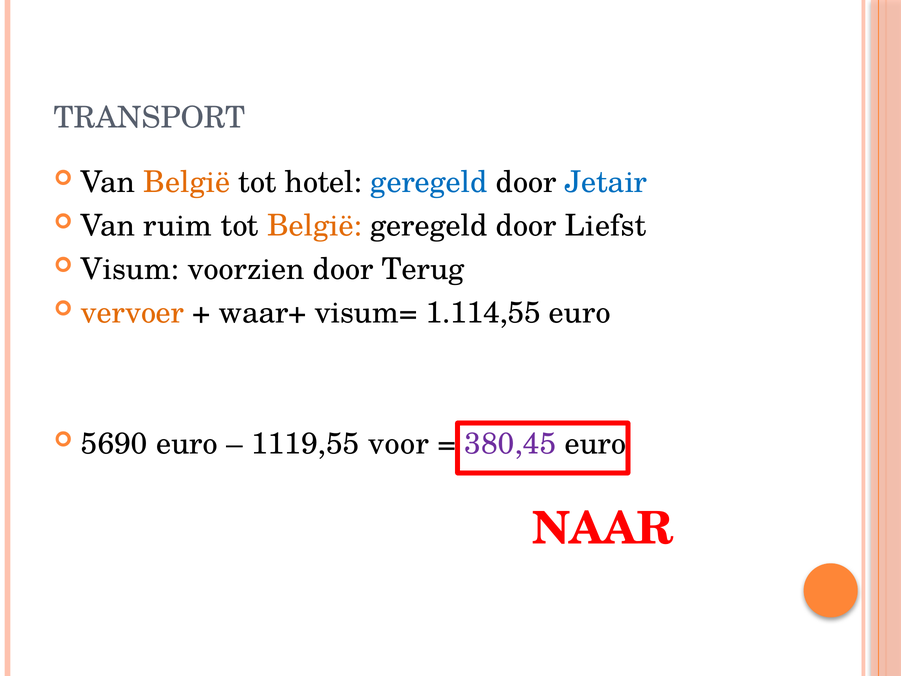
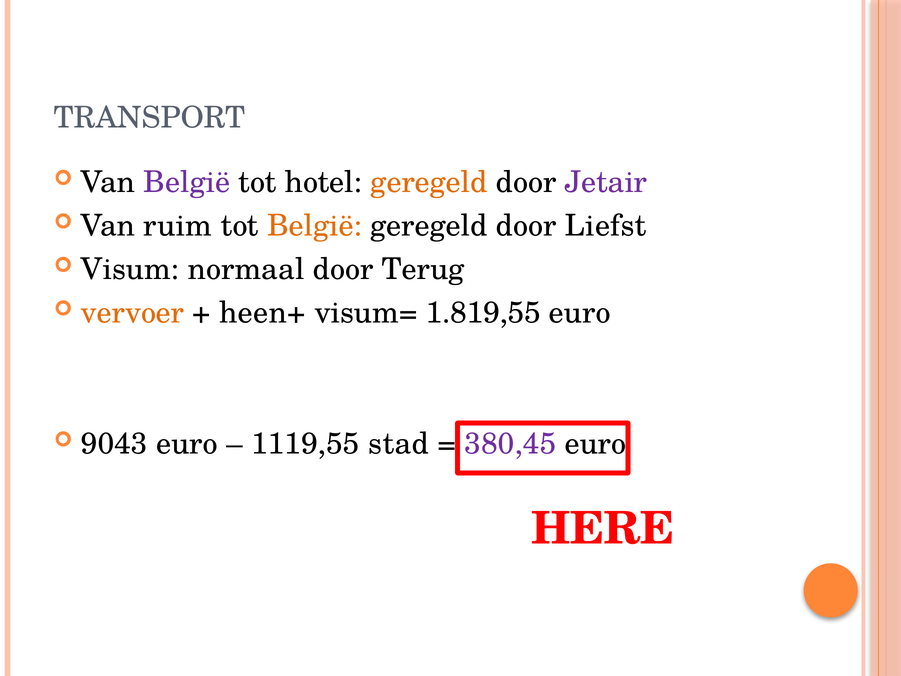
België at (187, 182) colour: orange -> purple
geregeld at (429, 182) colour: blue -> orange
Jetair colour: blue -> purple
voorzien: voorzien -> normaal
waar+: waar+ -> heen+
1.114,55: 1.114,55 -> 1.819,55
5690: 5690 -> 9043
voor: voor -> stad
NAAR: NAAR -> HERE
